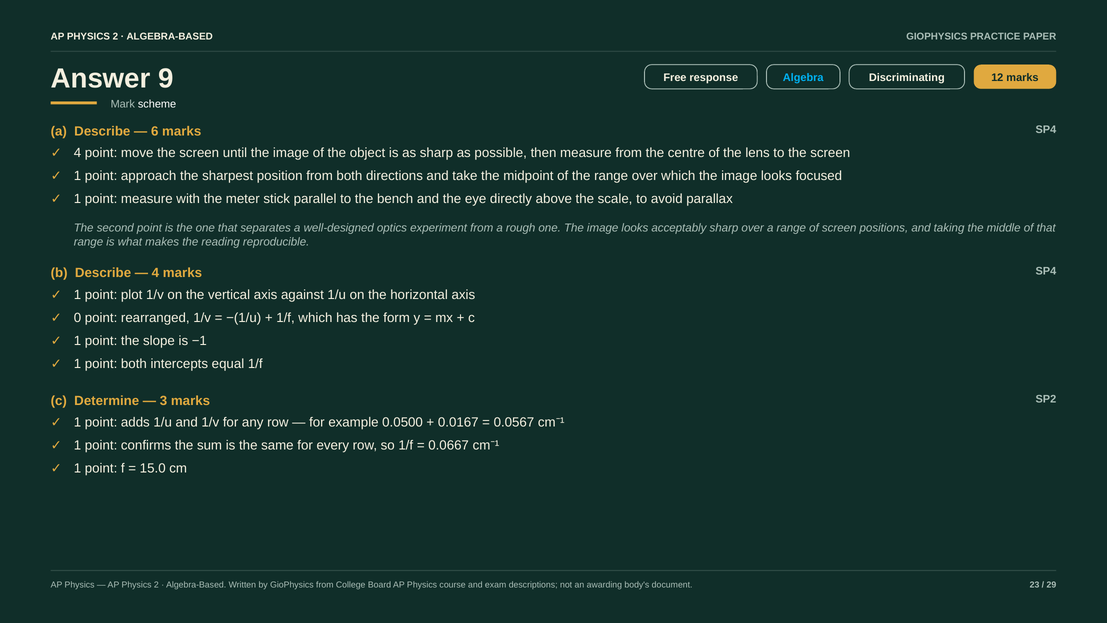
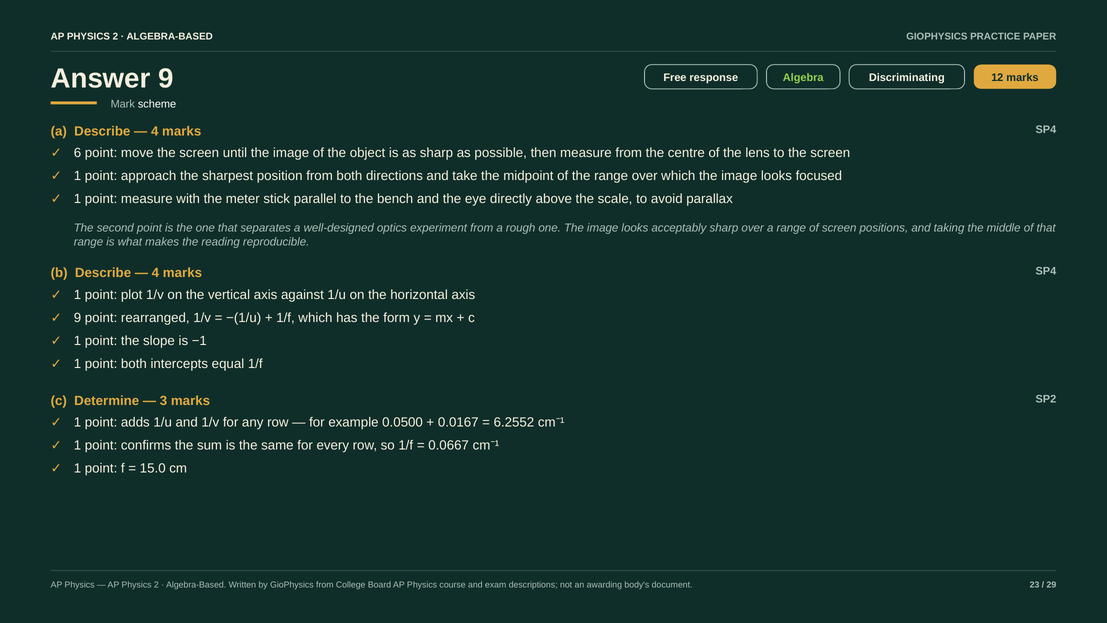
Algebra colour: light blue -> light green
6 at (155, 131): 6 -> 4
4 at (77, 153): 4 -> 6
0 at (77, 318): 0 -> 9
0.0567: 0.0567 -> 6.2552
